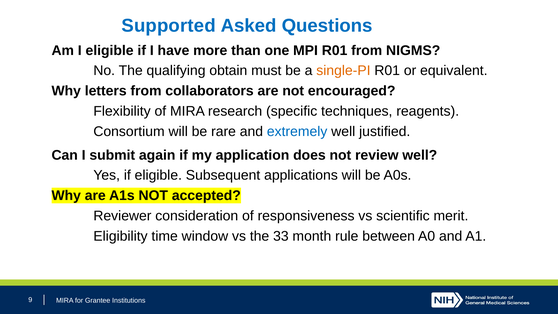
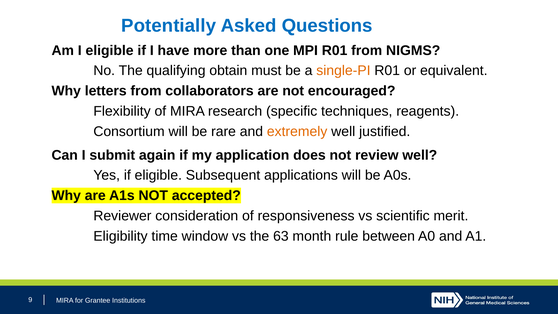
Supported: Supported -> Potentially
extremely colour: blue -> orange
33: 33 -> 63
